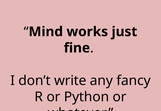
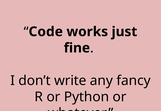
Mind: Mind -> Code
